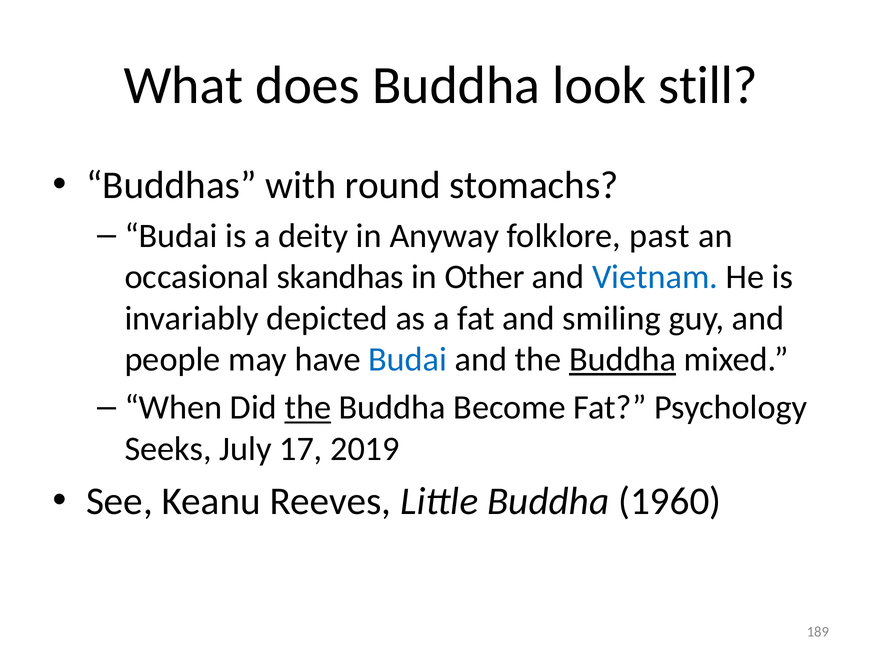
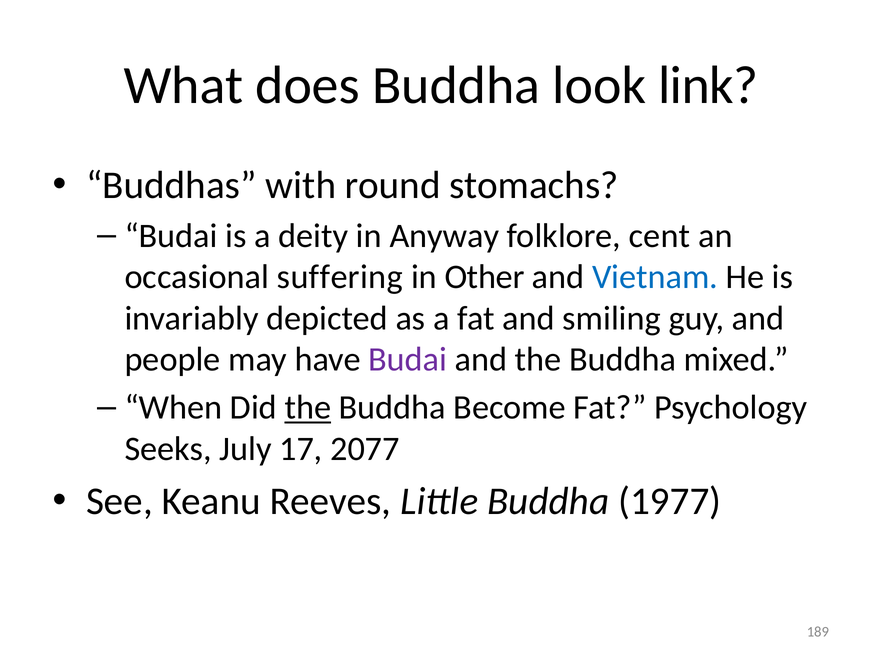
still: still -> link
past: past -> cent
skandhas: skandhas -> suffering
Budai at (408, 359) colour: blue -> purple
Buddha at (623, 359) underline: present -> none
2019: 2019 -> 2077
1960: 1960 -> 1977
